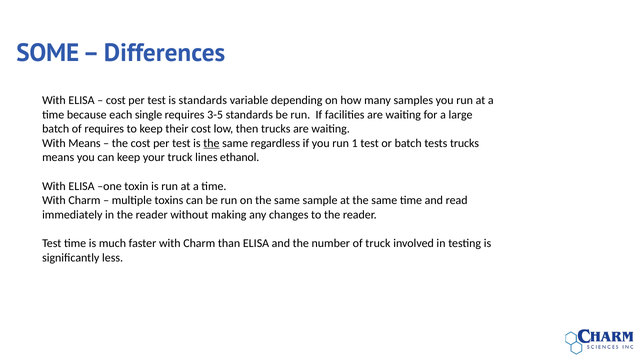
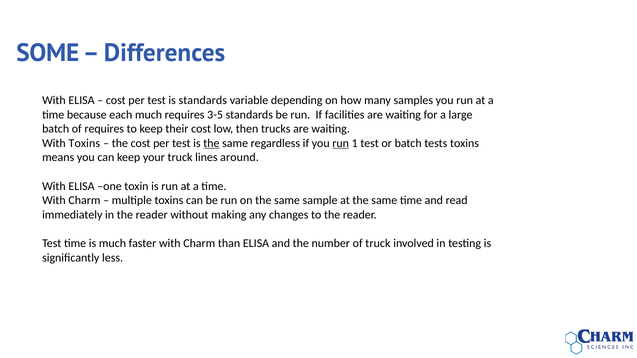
each single: single -> much
With Means: Means -> Toxins
run at (341, 143) underline: none -> present
tests trucks: trucks -> toxins
ethanol: ethanol -> around
